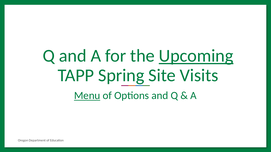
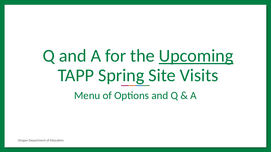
Menu underline: present -> none
